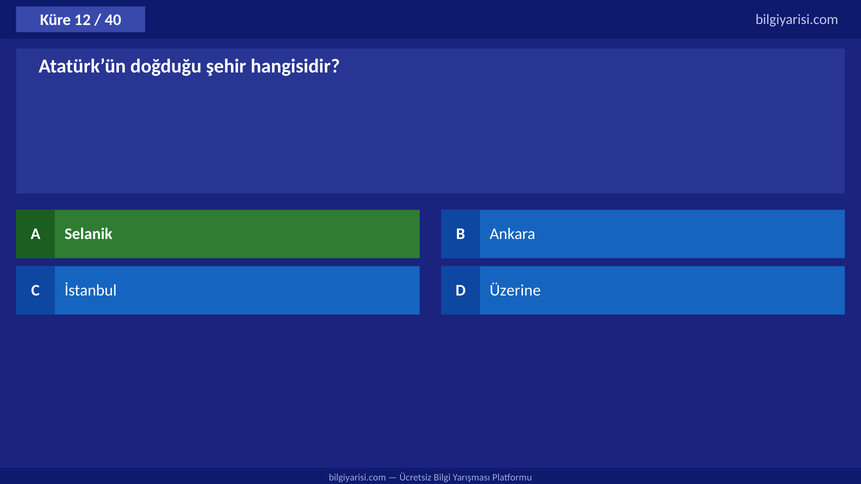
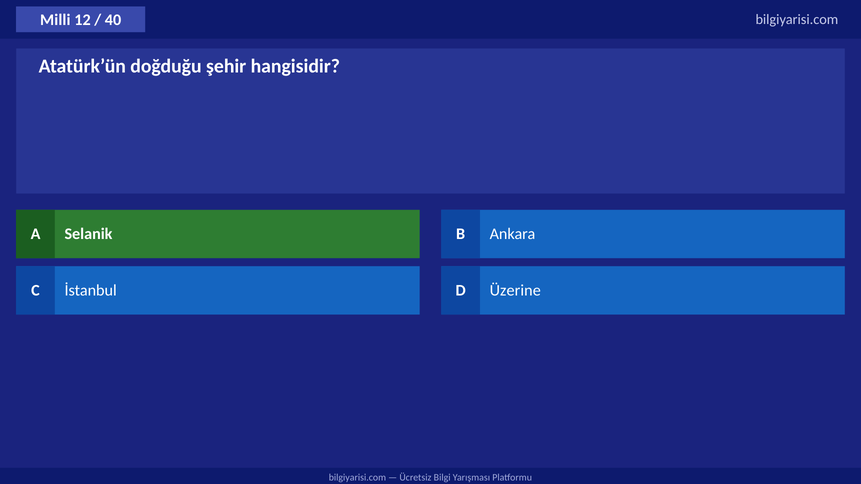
Küre: Küre -> Milli
